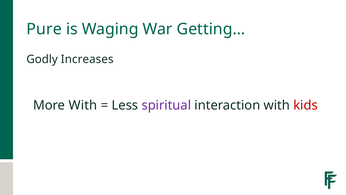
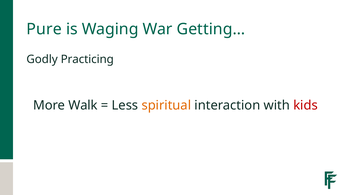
Increases: Increases -> Practicing
More With: With -> Walk
spiritual colour: purple -> orange
